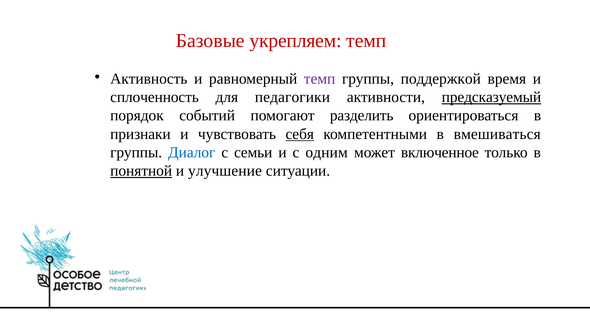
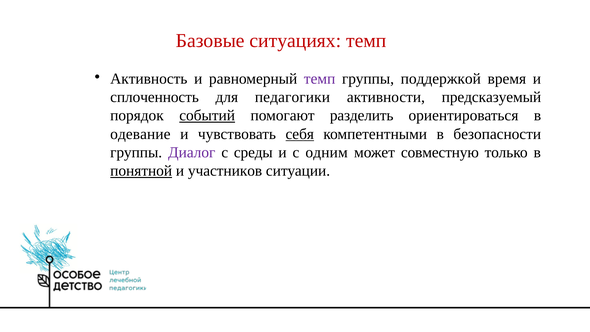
укрепляем: укрепляем -> ситуациях
предсказуемый underline: present -> none
событий underline: none -> present
признаки: признаки -> одевание
вмешиваться: вмешиваться -> безопасности
Диалог colour: blue -> purple
семьи: семьи -> среды
включенное: включенное -> совместную
улучшение: улучшение -> участников
